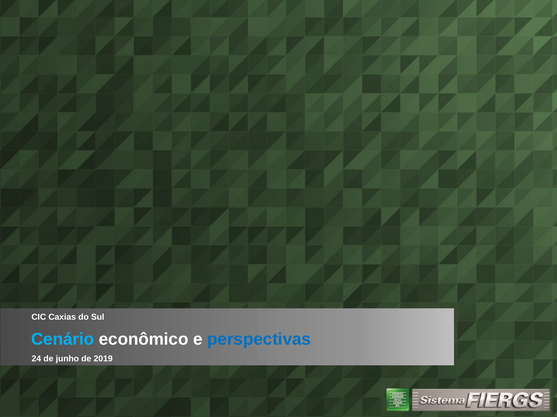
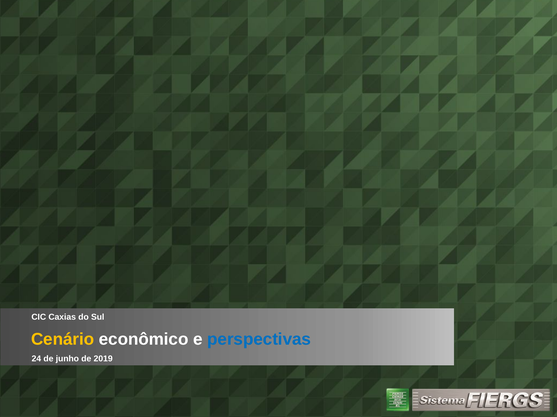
Cenário colour: light blue -> yellow
